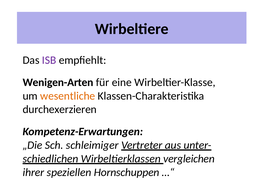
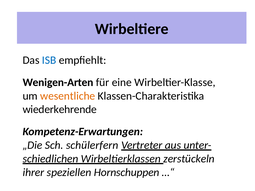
ISB colour: purple -> blue
durchexerzieren: durchexerzieren -> wiederkehrende
schleimiger: schleimiger -> schülerfern
vergleichen: vergleichen -> zerstückeln
